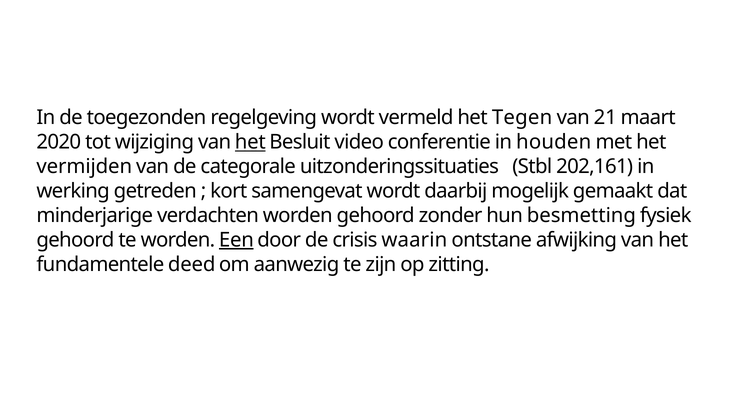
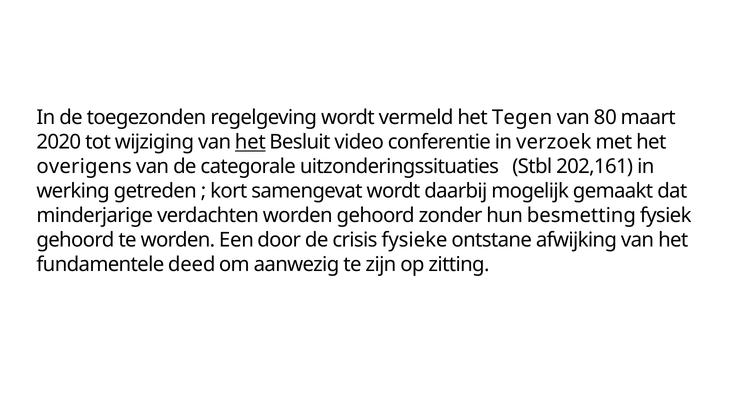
21: 21 -> 80
houden: houden -> verzoek
vermijden: vermijden -> overigens
Een underline: present -> none
waarin: waarin -> fysieke
